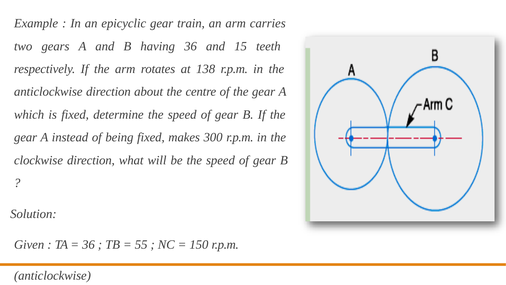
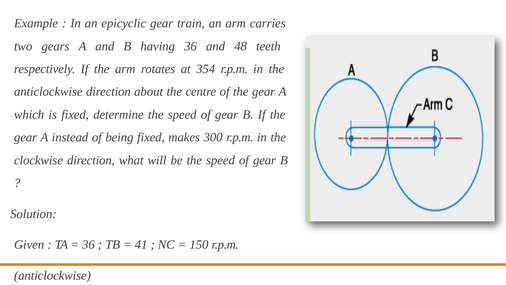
15: 15 -> 48
138: 138 -> 354
55: 55 -> 41
